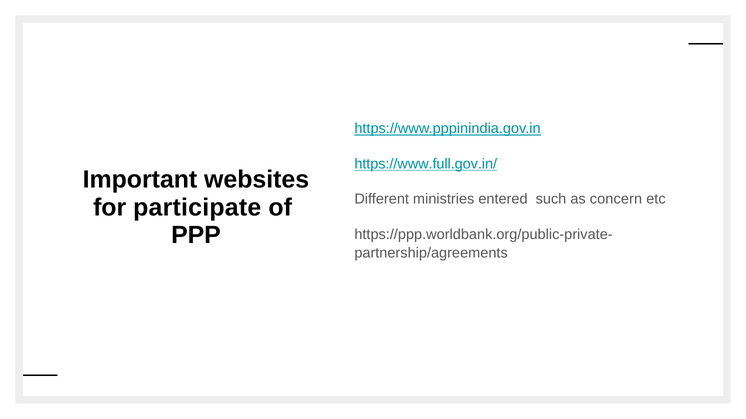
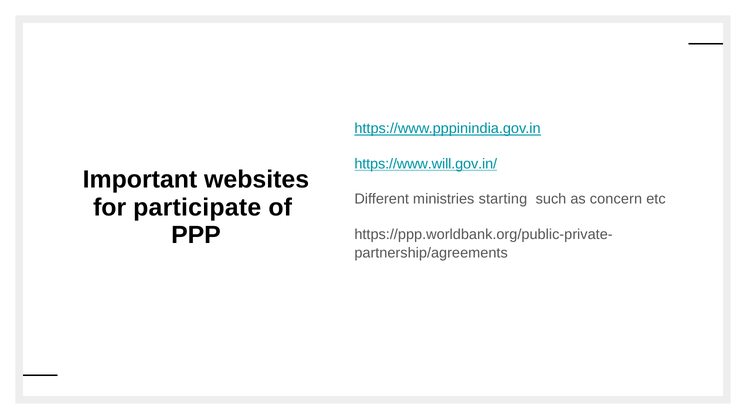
https://www.full.gov.in/: https://www.full.gov.in/ -> https://www.will.gov.in/
entered: entered -> starting
